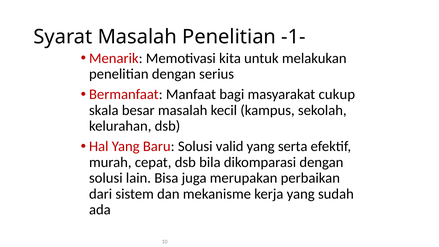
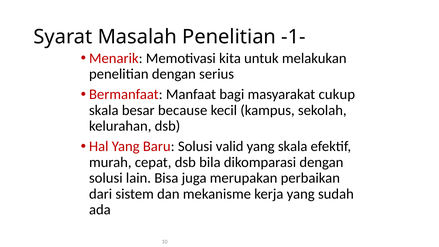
besar masalah: masalah -> because
yang serta: serta -> skala
